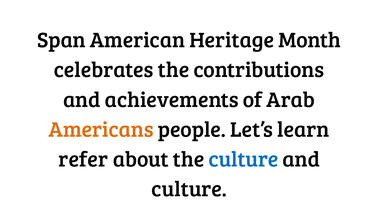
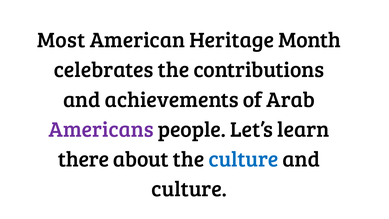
Span: Span -> Most
Americans colour: orange -> purple
refer: refer -> there
